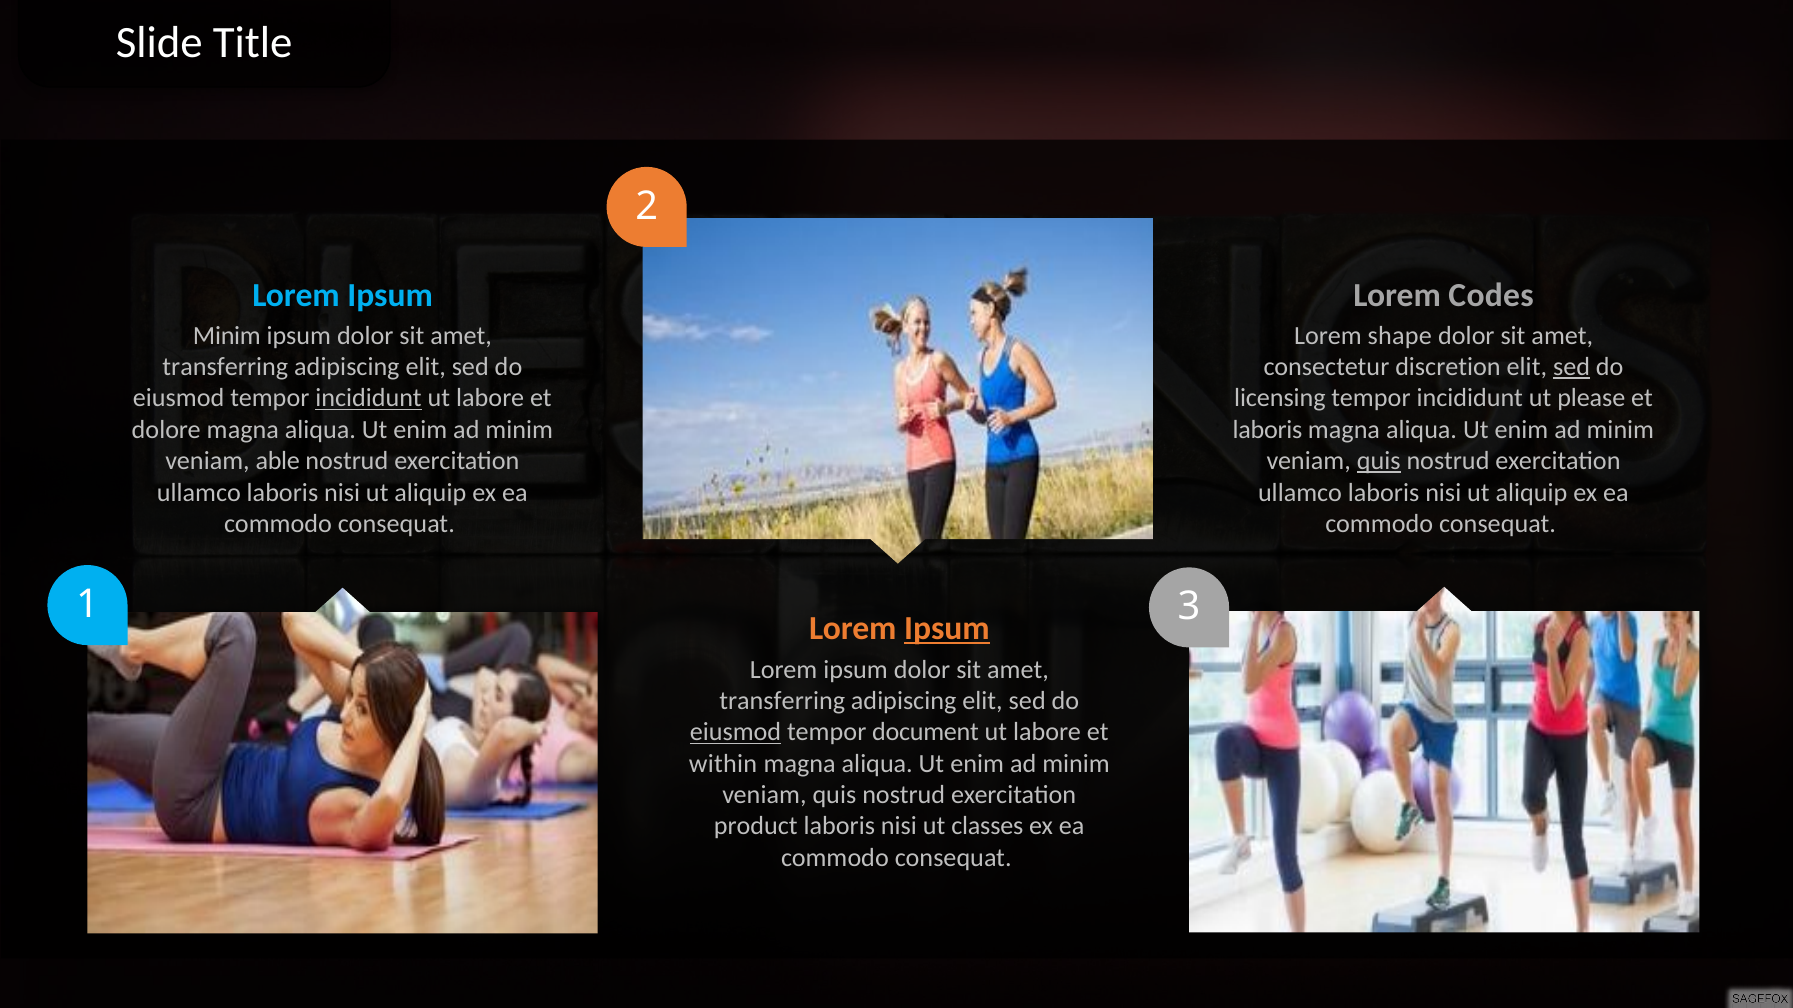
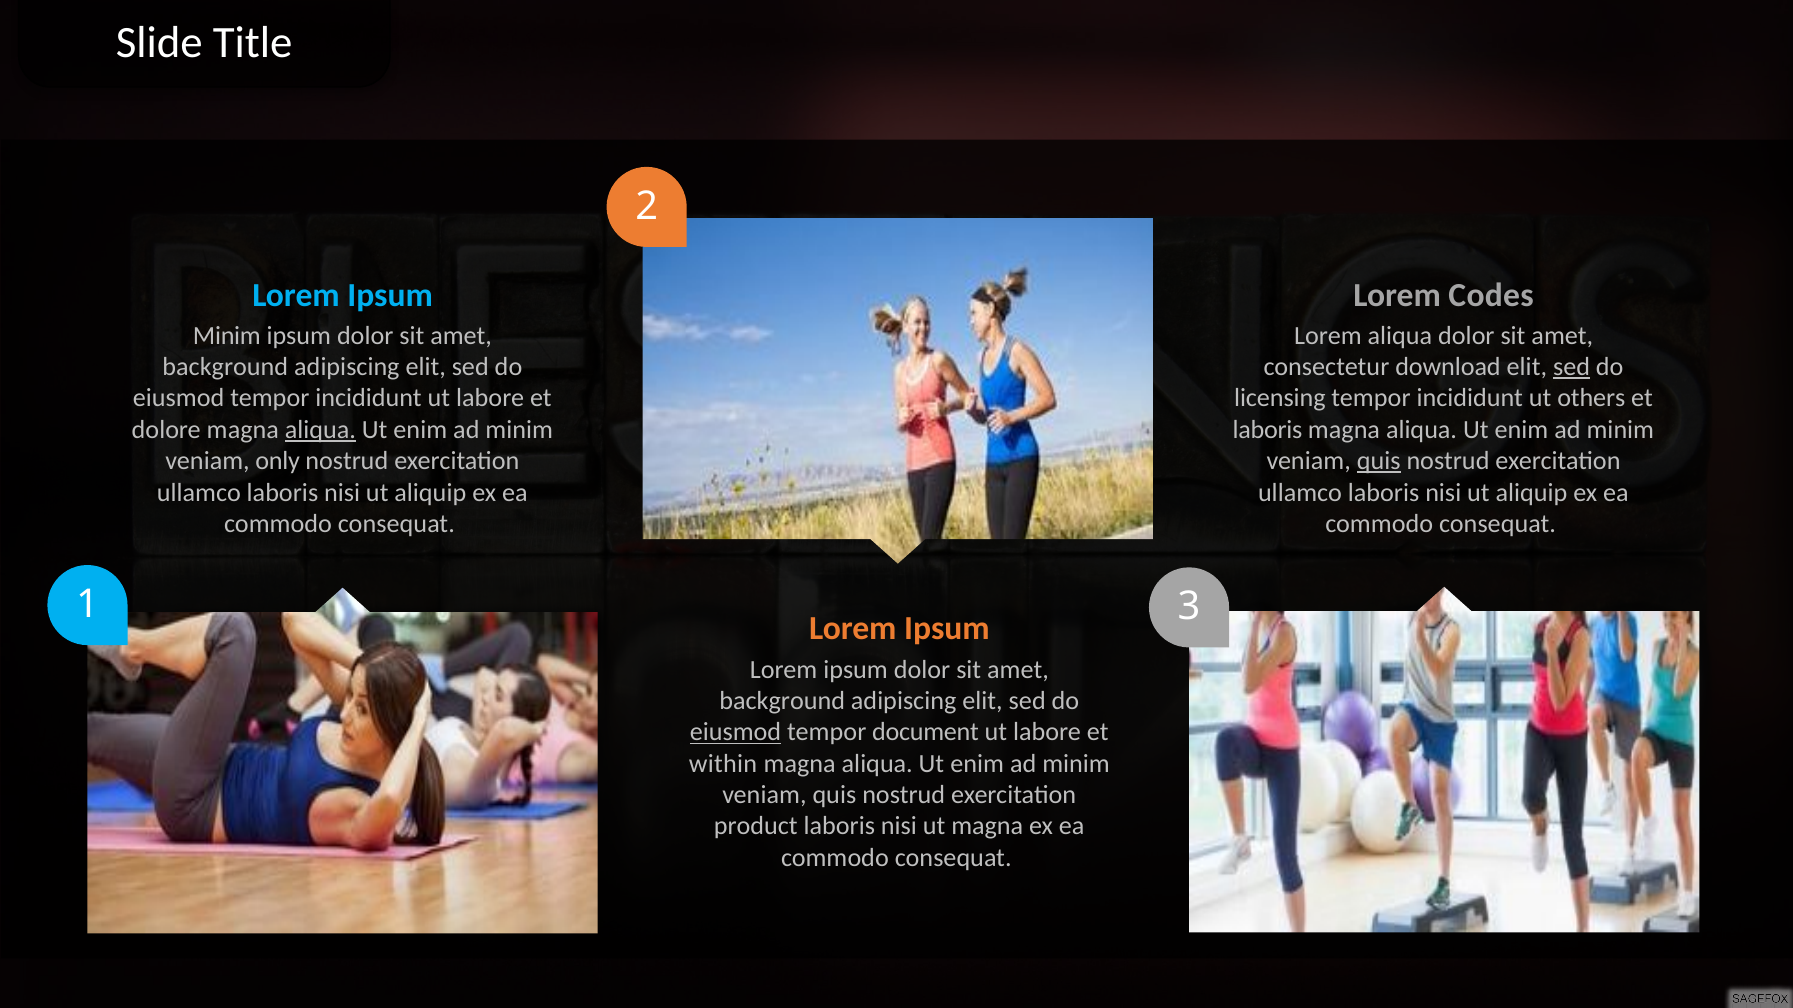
Lorem shape: shape -> aliqua
transferring at (225, 367): transferring -> background
discretion: discretion -> download
incididunt at (369, 398) underline: present -> none
please: please -> others
aliqua at (320, 430) underline: none -> present
able: able -> only
Ipsum at (947, 629) underline: present -> none
transferring at (782, 701): transferring -> background
ut classes: classes -> magna
